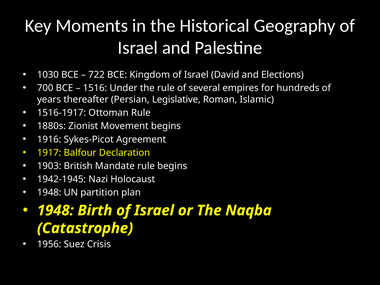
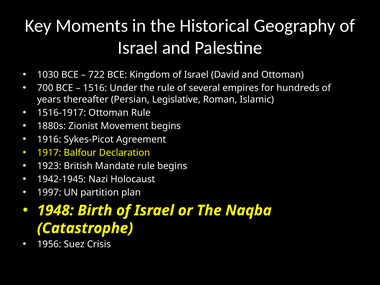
and Elections: Elections -> Ottoman
1903: 1903 -> 1923
1948 at (49, 193): 1948 -> 1997
